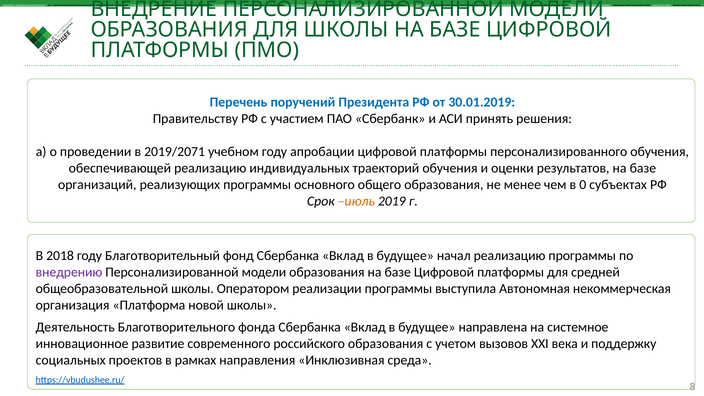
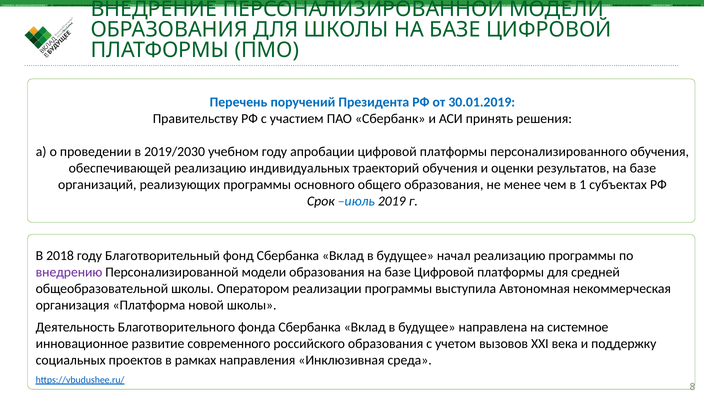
2019/2071: 2019/2071 -> 2019/2030
0: 0 -> 1
июль colour: orange -> blue
